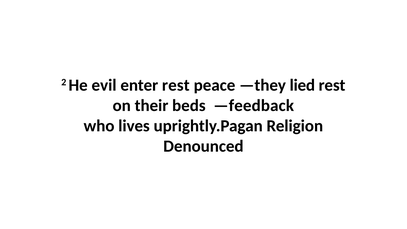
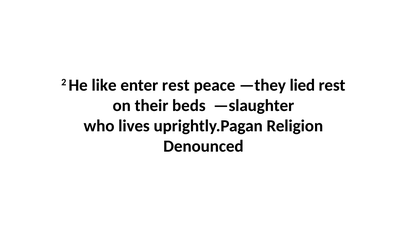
evil: evil -> like
—feedback: —feedback -> —slaughter
